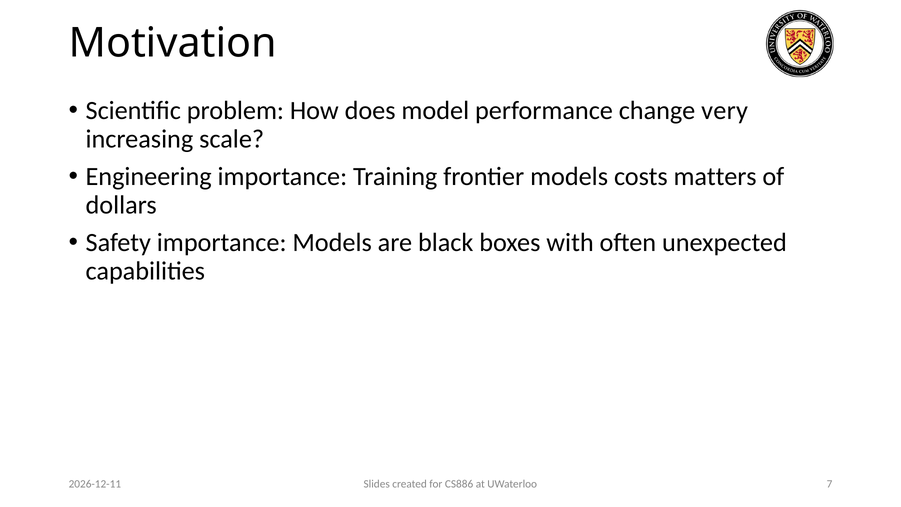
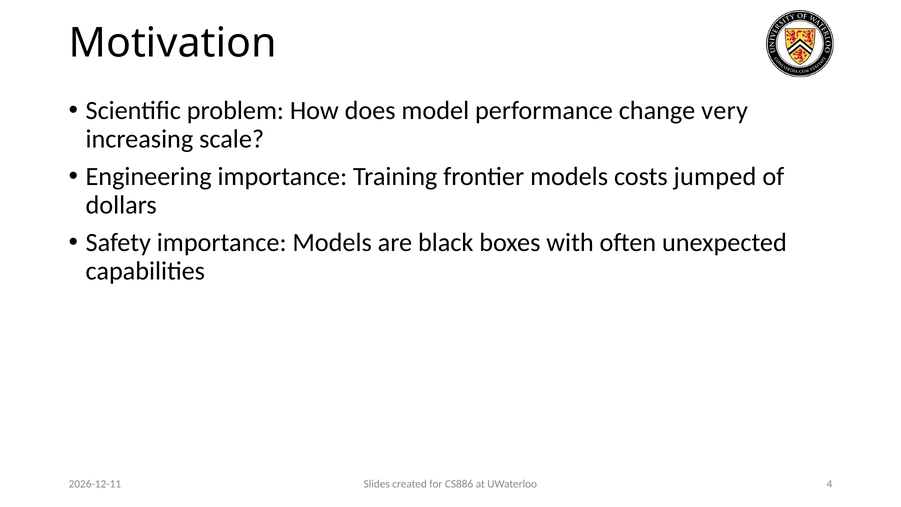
matters: matters -> jumped
7: 7 -> 4
